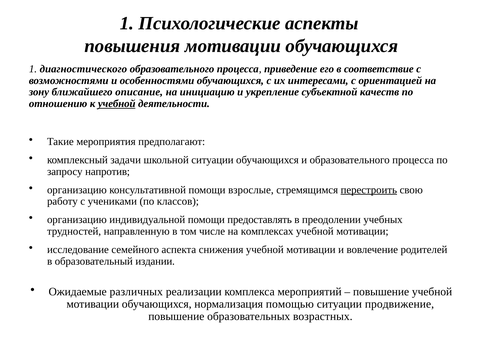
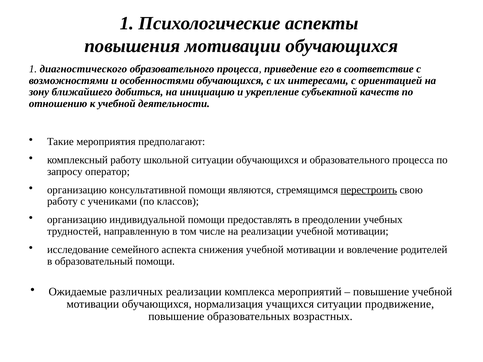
описание: описание -> добиться
учебной at (117, 104) underline: present -> none
комплексный задачи: задачи -> работу
напротив: напротив -> оператор
взрослые: взрослые -> являются
на комплексах: комплексах -> реализации
образовательный издании: издании -> помощи
помощью: помощью -> учащихся
